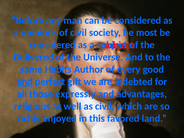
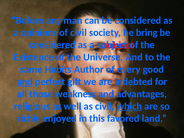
most: most -> bring
Delivered: Delivered -> Existence
expressly: expressly -> weakness
which underline: none -> present
